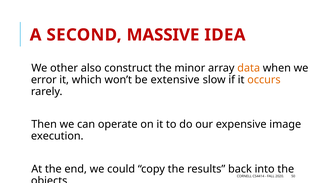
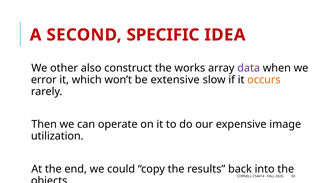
MASSIVE: MASSIVE -> SPECIFIC
minor: minor -> works
data colour: orange -> purple
execution: execution -> utilization
